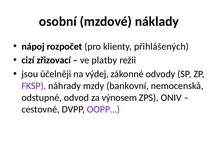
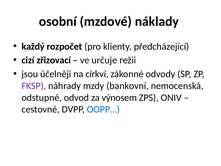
nápoj: nápoj -> každý
přihlášených: přihlášených -> předcházející
platby: platby -> určuje
výdej: výdej -> církví
OOPP… colour: purple -> blue
